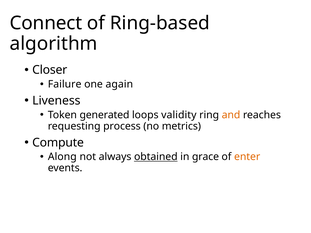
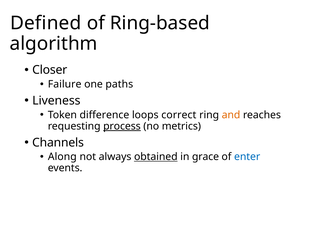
Connect: Connect -> Defined
again: again -> paths
generated: generated -> difference
validity: validity -> correct
process underline: none -> present
Compute: Compute -> Channels
enter colour: orange -> blue
